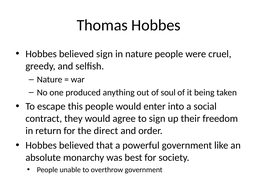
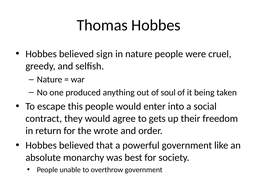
to sign: sign -> gets
direct: direct -> wrote
